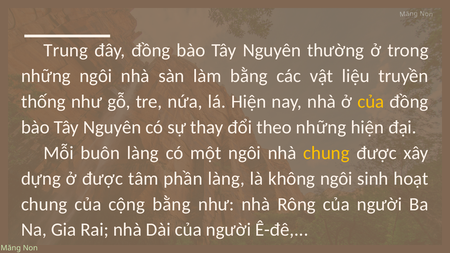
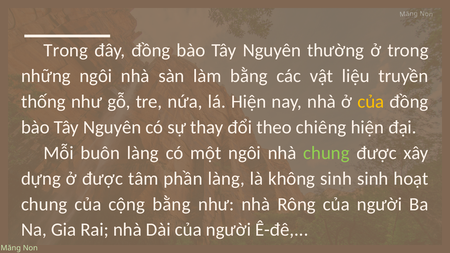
Trung at (66, 50): Trung -> Trong
theo những: những -> chiêng
chung at (326, 153) colour: yellow -> light green
không ngôi: ngôi -> sinh
